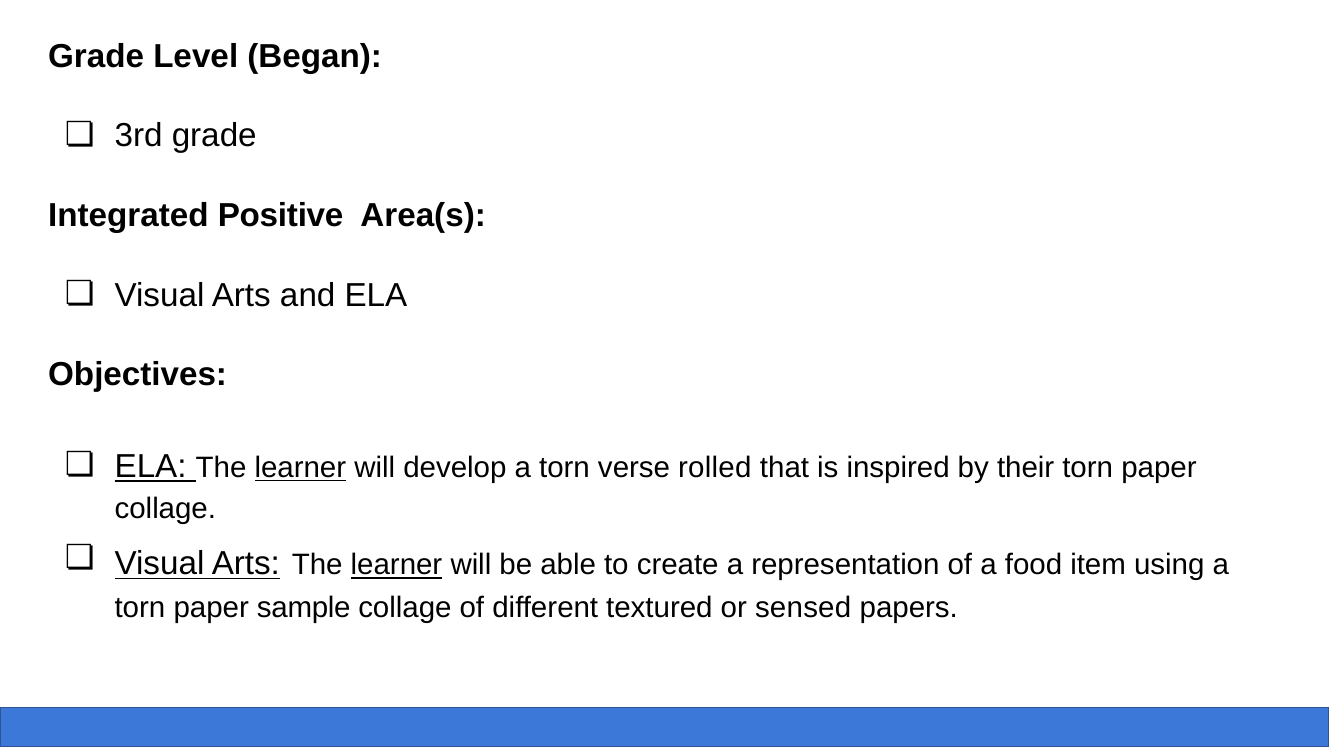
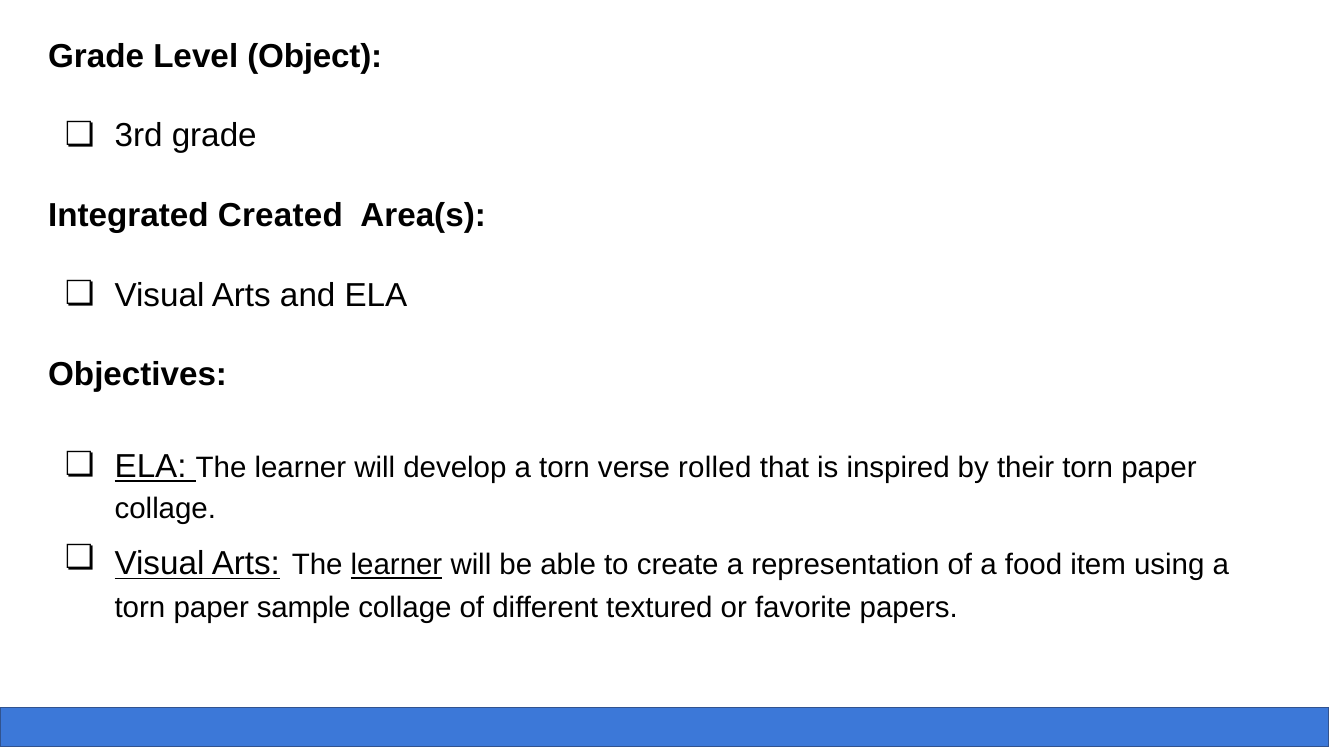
Began: Began -> Object
Positive: Positive -> Created
learner at (300, 468) underline: present -> none
sensed: sensed -> favorite
